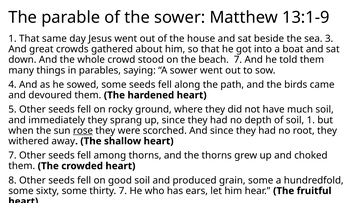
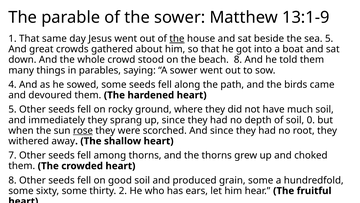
the at (177, 39) underline: none -> present
sea 3: 3 -> 5
beach 7: 7 -> 8
soil 1: 1 -> 0
thirty 7: 7 -> 2
